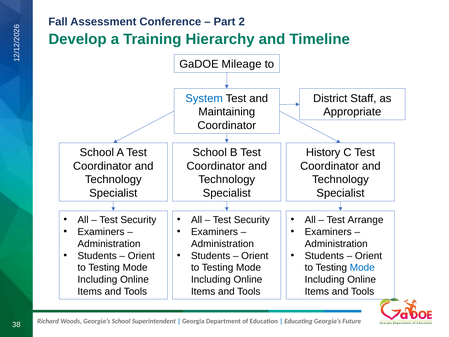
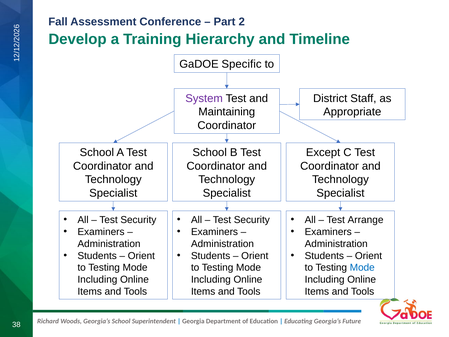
Mileage: Mileage -> Specific
System colour: blue -> purple
History: History -> Except
